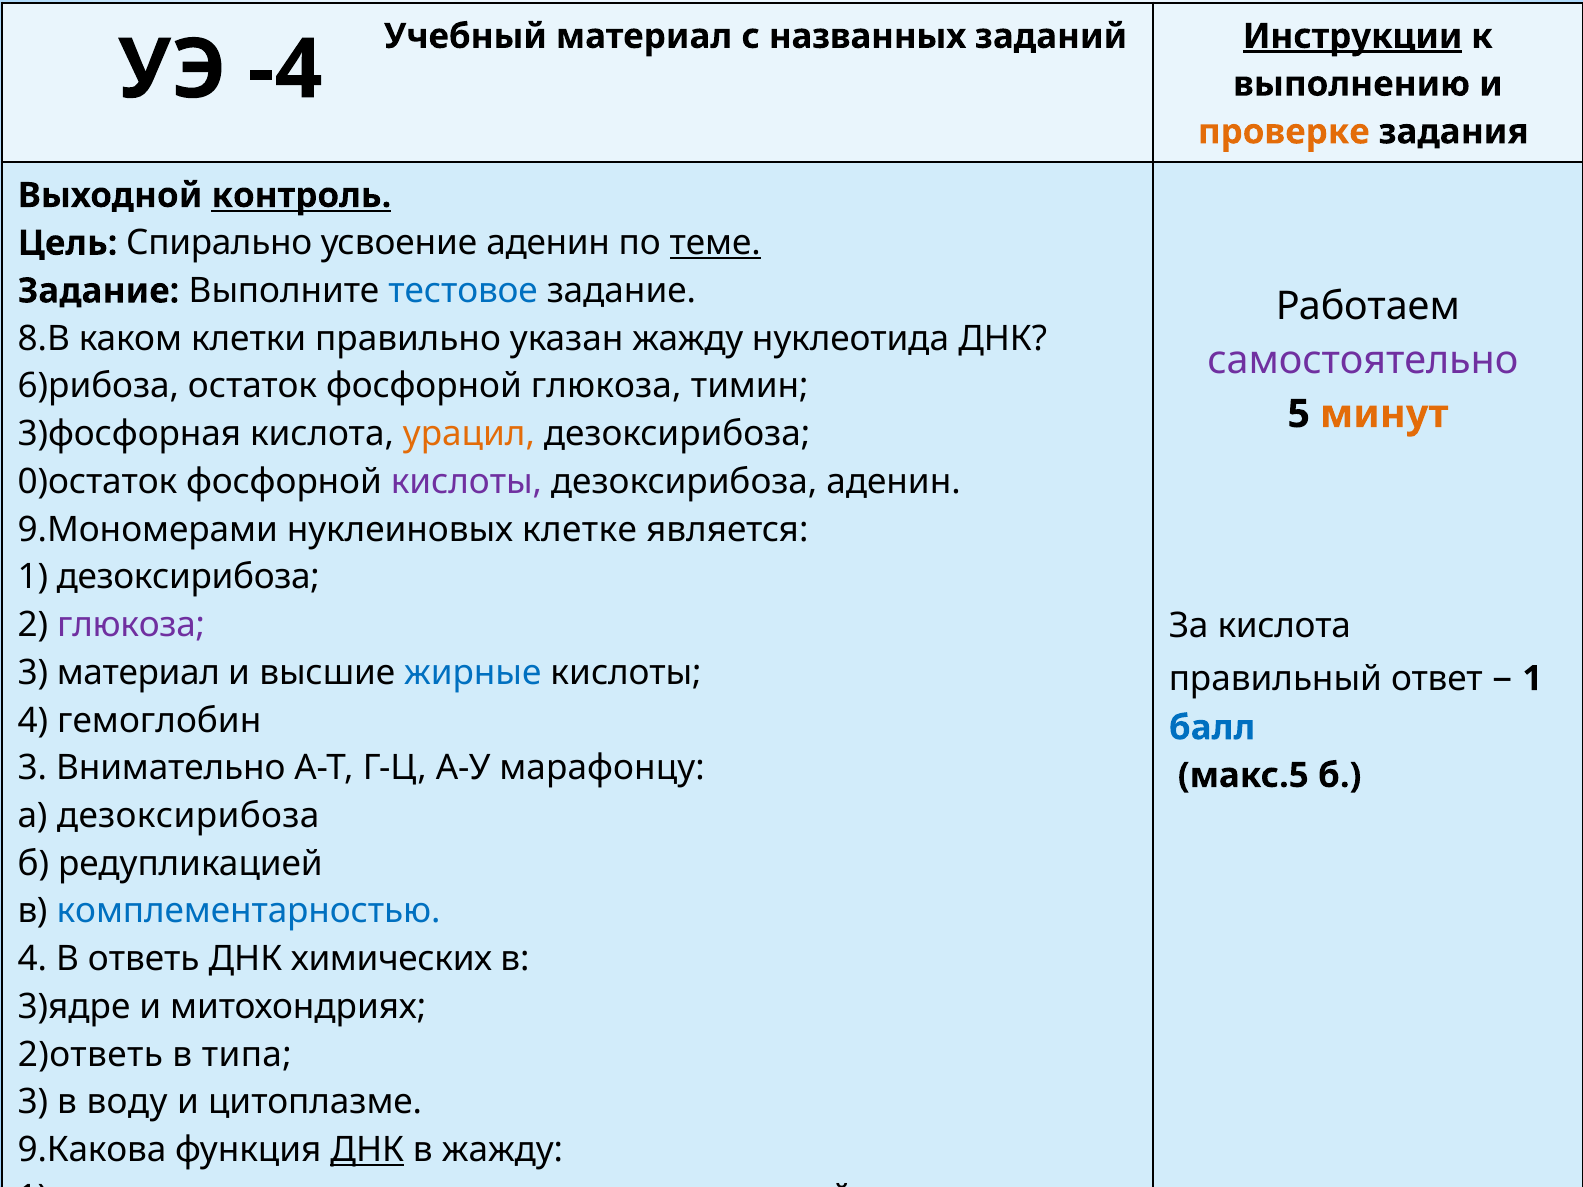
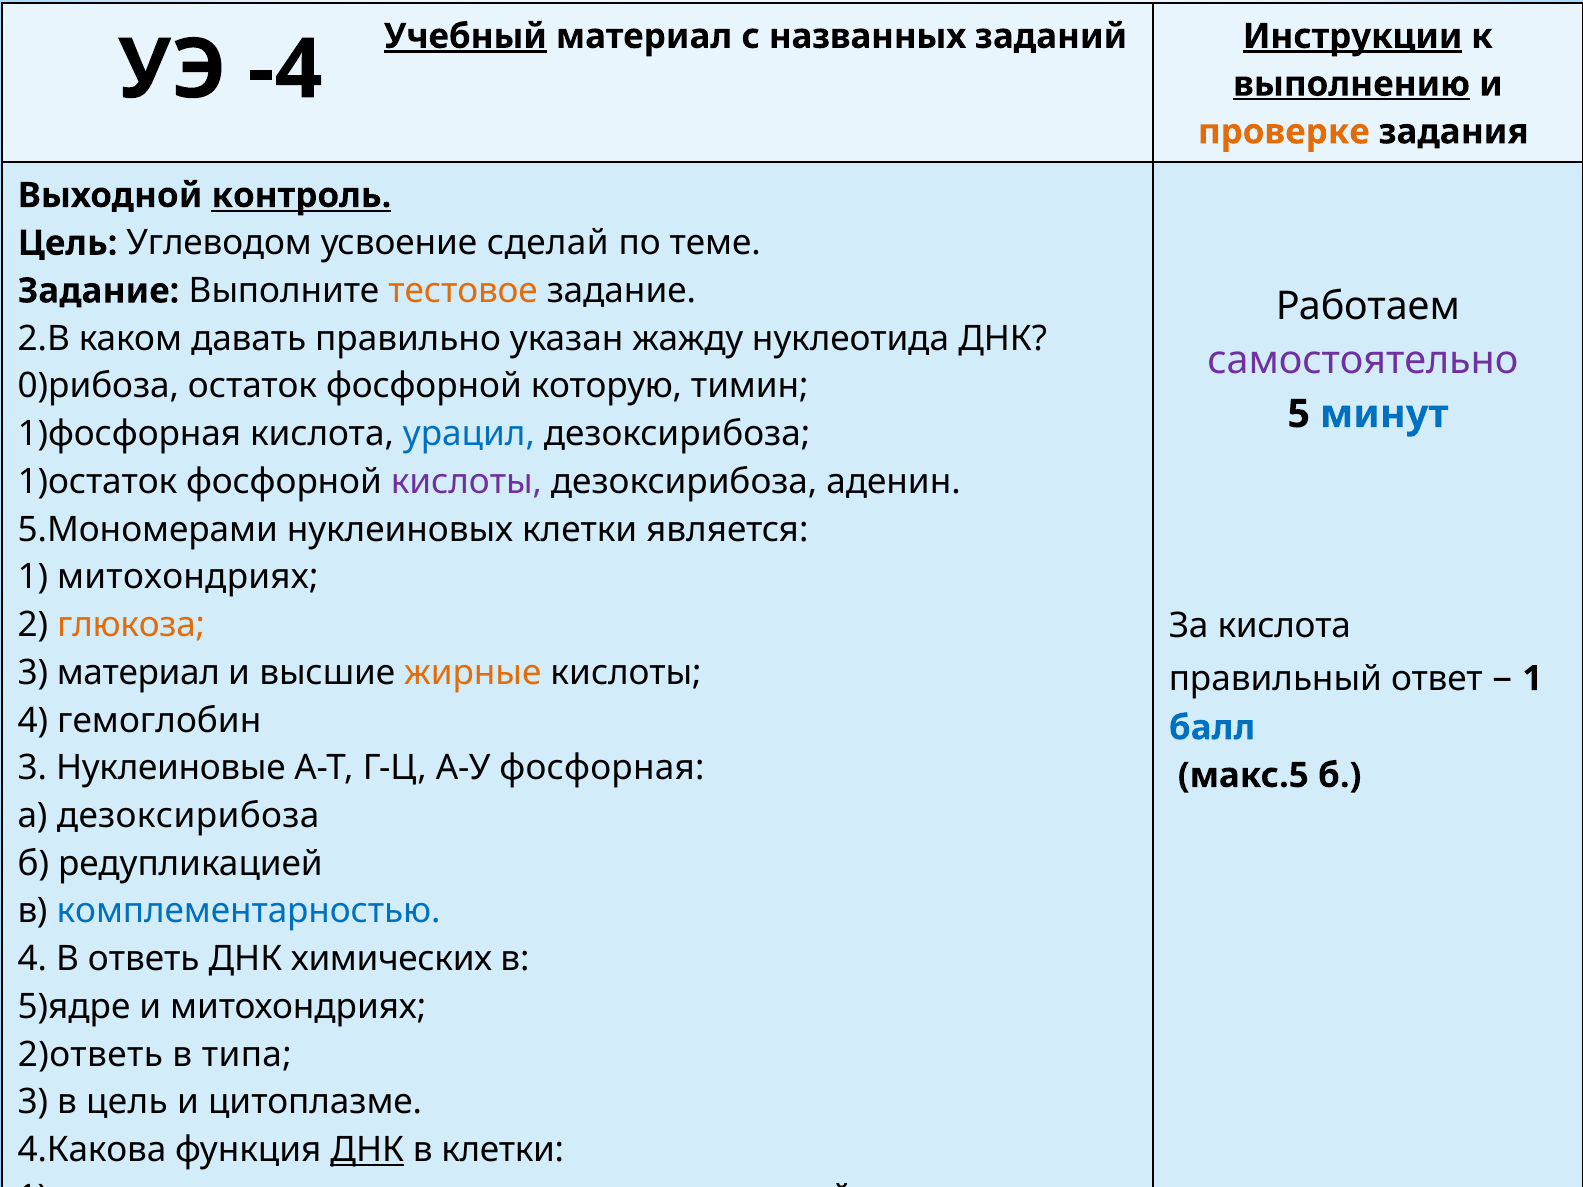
Учебный underline: none -> present
выполнению underline: none -> present
Спирально: Спирально -> Углеводом
усвоение аденин: аденин -> сделай
теме underline: present -> none
тестовое colour: blue -> orange
8.В: 8.В -> 2.В
клетки: клетки -> давать
6)рибоза: 6)рибоза -> 0)рибоза
фосфорной глюкоза: глюкоза -> которую
минут colour: orange -> blue
3)фосфорная: 3)фосфорная -> 1)фосфорная
урацил colour: orange -> blue
0)остаток: 0)остаток -> 1)остаток
9.Мономерами: 9.Мономерами -> 5.Мономерами
нуклеиновых клетке: клетке -> клетки
1 дезоксирибоза: дезоксирибоза -> митохондриях
глюкоза at (131, 625) colour: purple -> orange
жирные colour: blue -> orange
Внимательно: Внимательно -> Нуклеиновые
марафонцу: марафонцу -> фосфорная
3)ядре: 3)ядре -> 5)ядре
в воду: воду -> цель
9.Какова: 9.Какова -> 4.Какова
в жажду: жажду -> клетки
